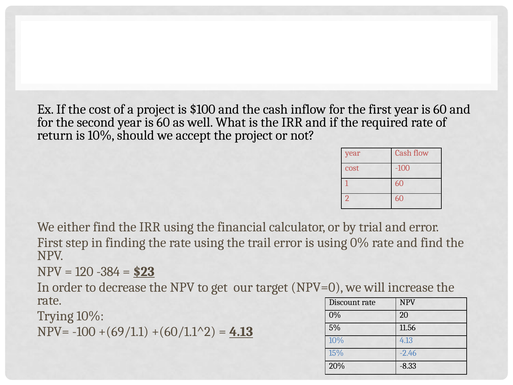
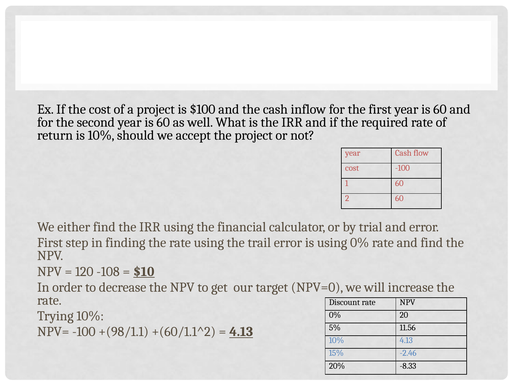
-384: -384 -> -108
$23: $23 -> $10
+(69/1.1: +(69/1.1 -> +(98/1.1
